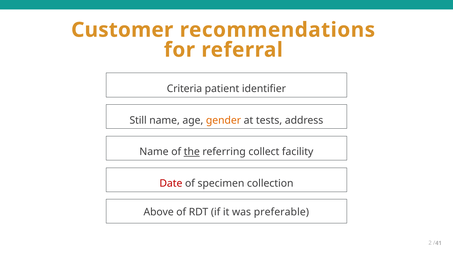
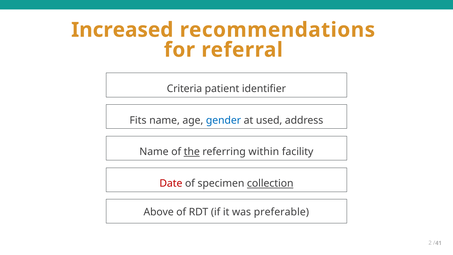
Customer: Customer -> Increased
Still: Still -> Fits
gender colour: orange -> blue
tests: tests -> used
collect: collect -> within
collection underline: none -> present
